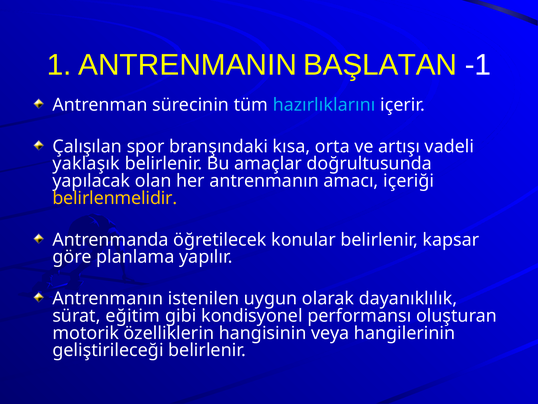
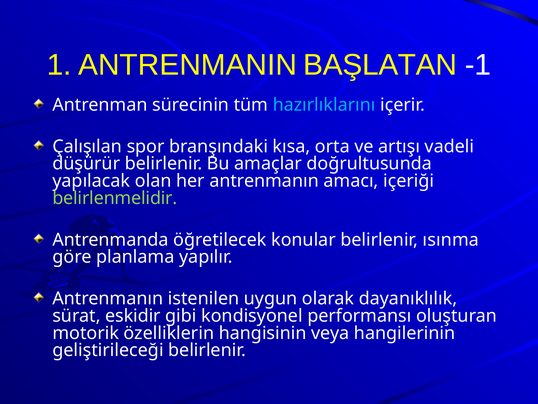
yaklaşık: yaklaşık -> düşürür
belirlenmelidir colour: yellow -> light green
kapsar: kapsar -> ısınma
eğitim: eğitim -> eskidir
